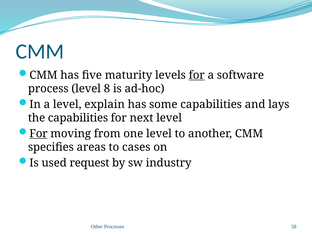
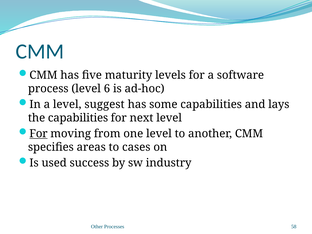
for at (197, 75) underline: present -> none
8: 8 -> 6
explain: explain -> suggest
request: request -> success
